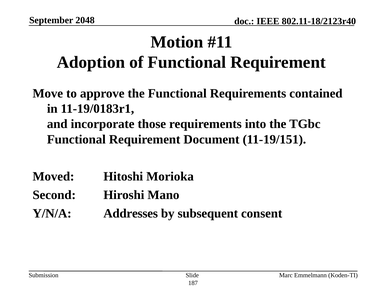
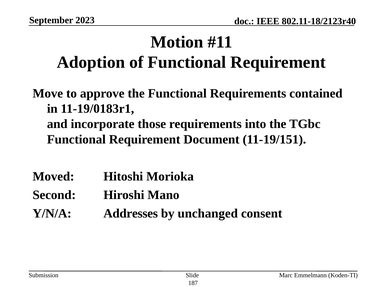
2048: 2048 -> 2023
subsequent: subsequent -> unchanged
